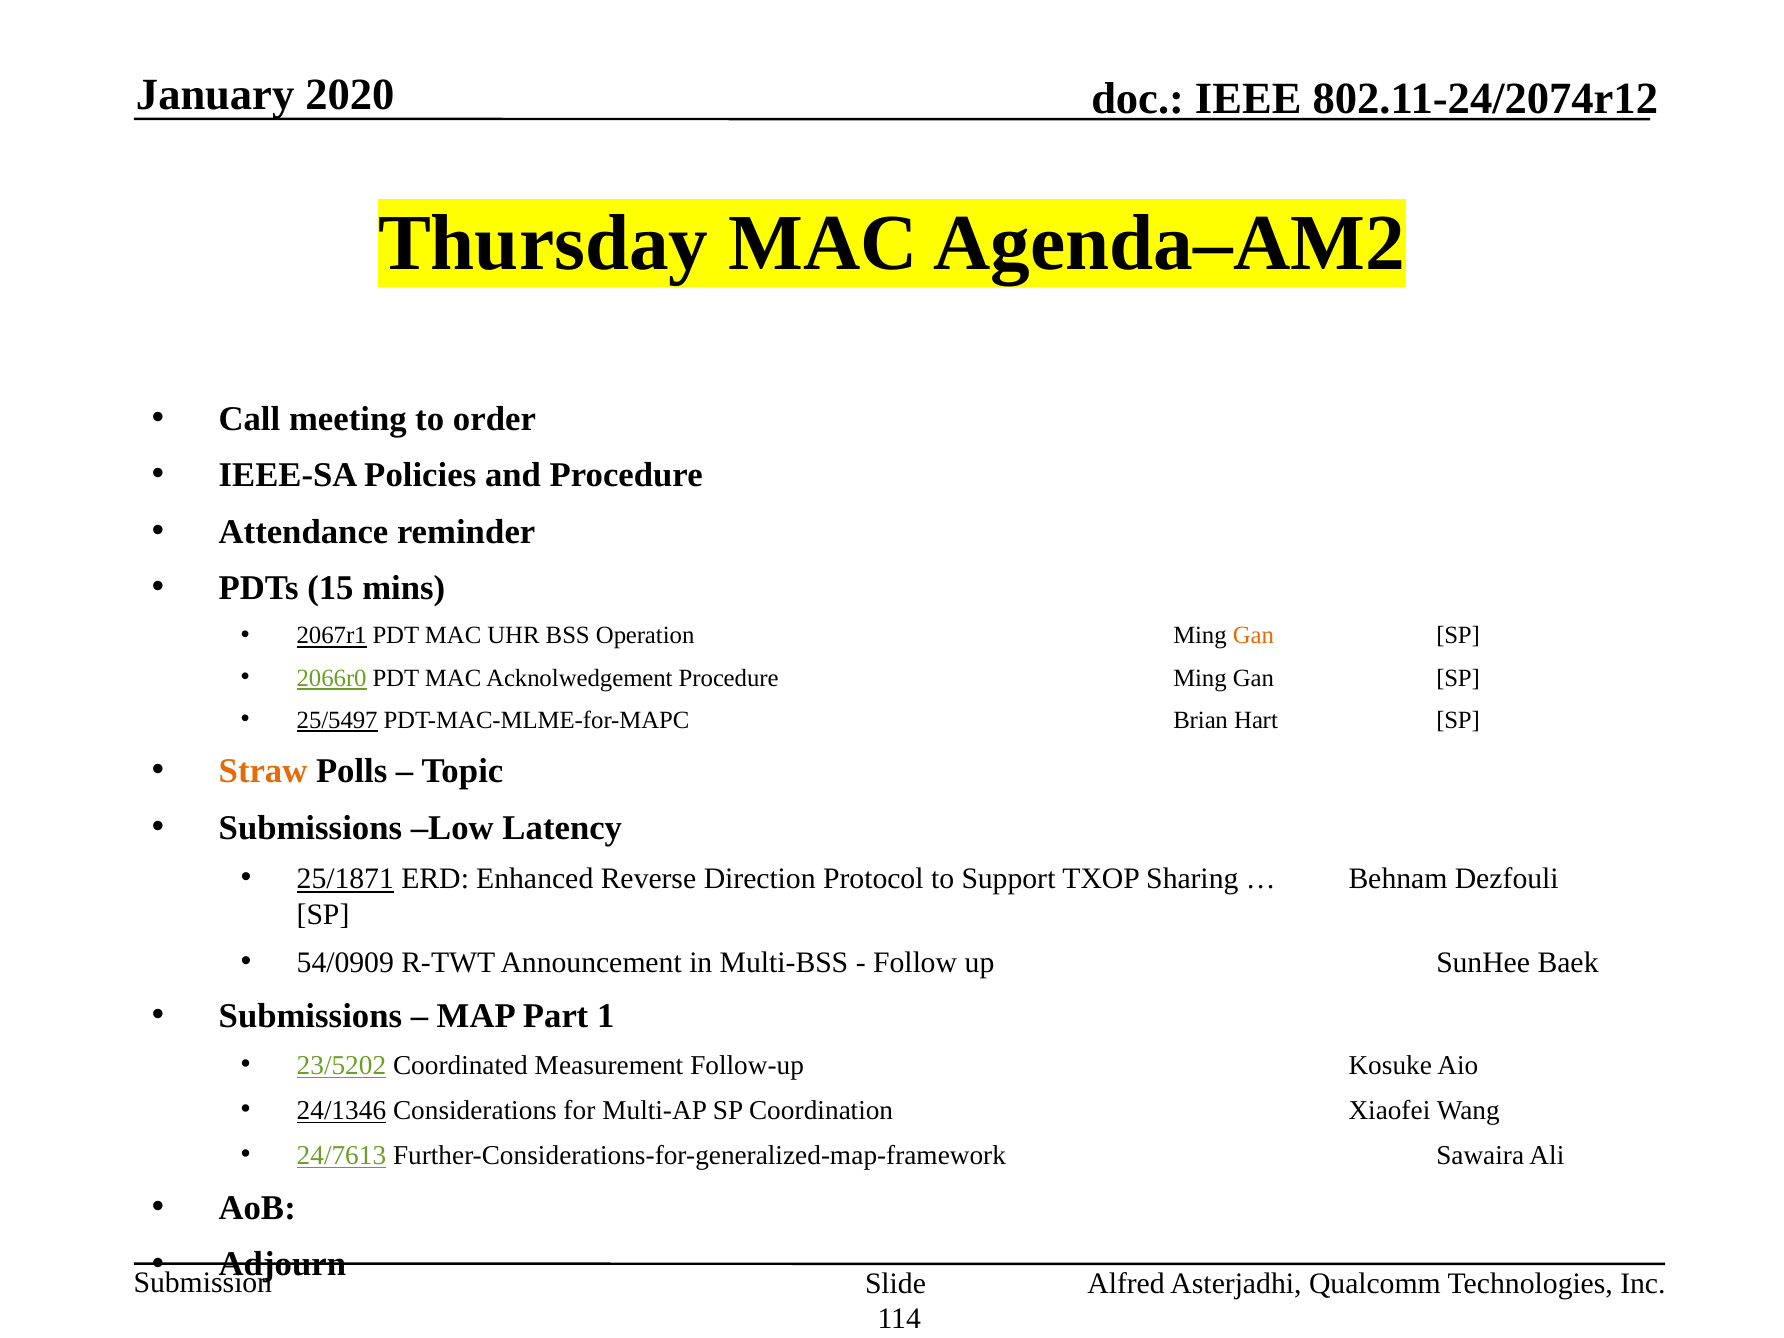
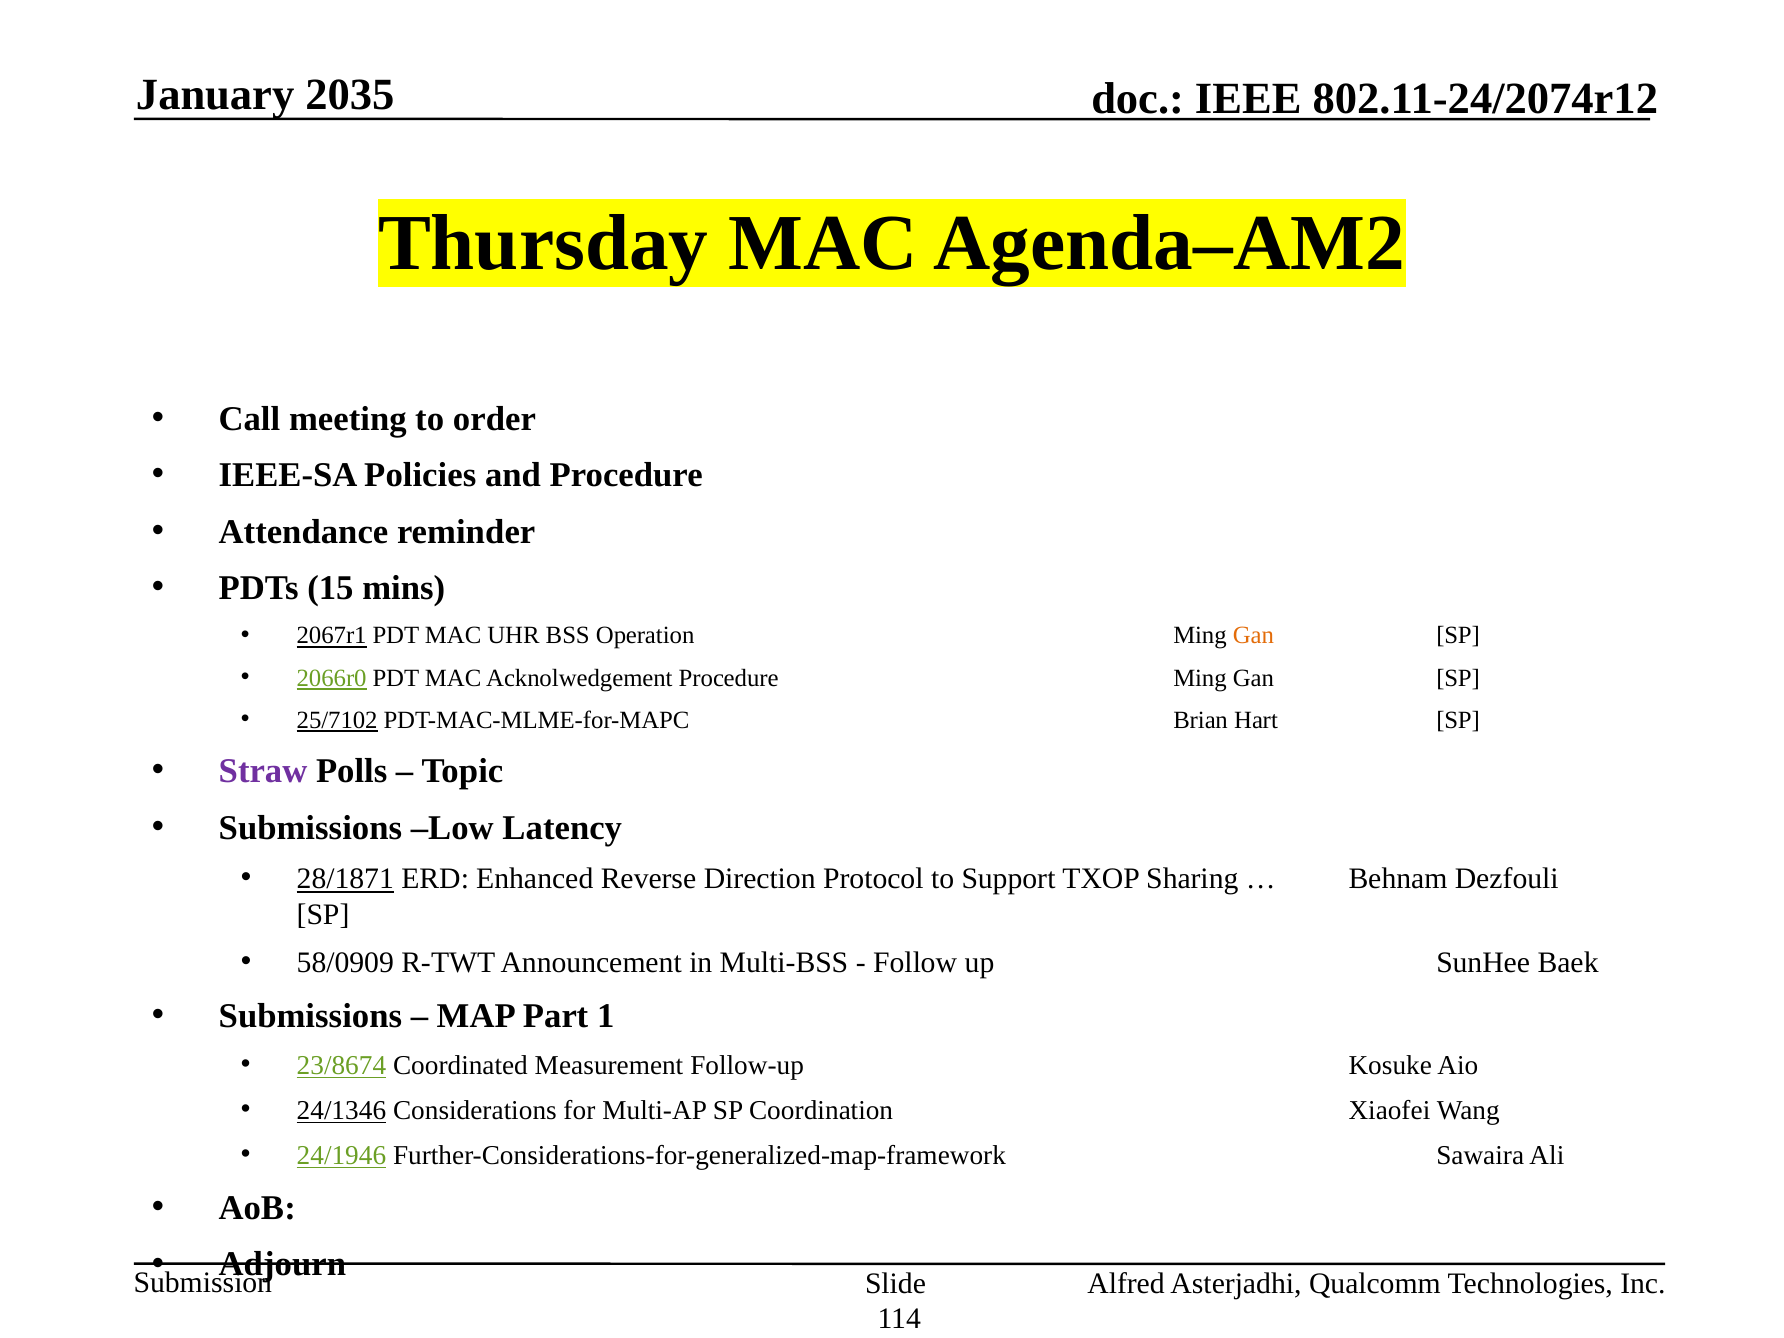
2020: 2020 -> 2035
25/5497: 25/5497 -> 25/7102
Straw colour: orange -> purple
25/1871: 25/1871 -> 28/1871
54/0909: 54/0909 -> 58/0909
23/5202: 23/5202 -> 23/8674
24/7613: 24/7613 -> 24/1946
